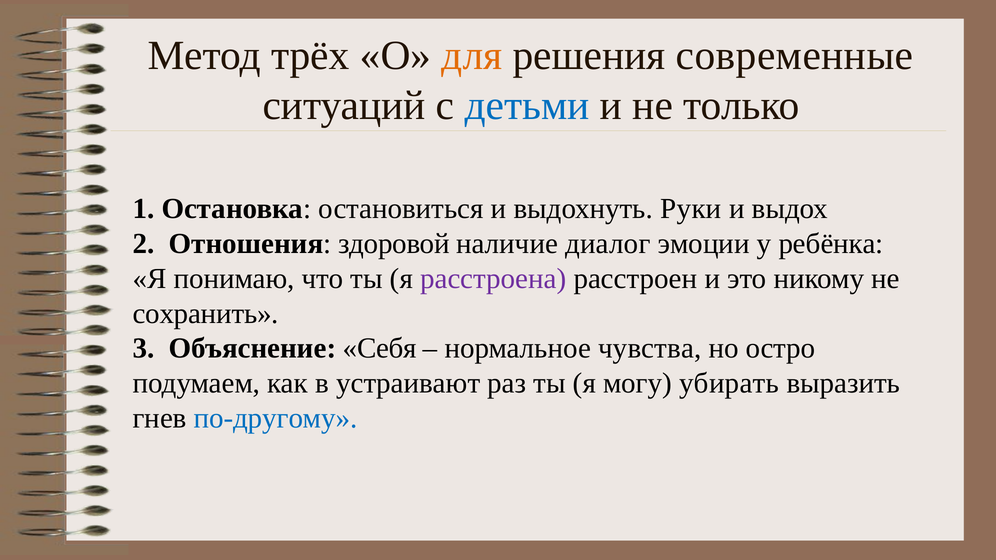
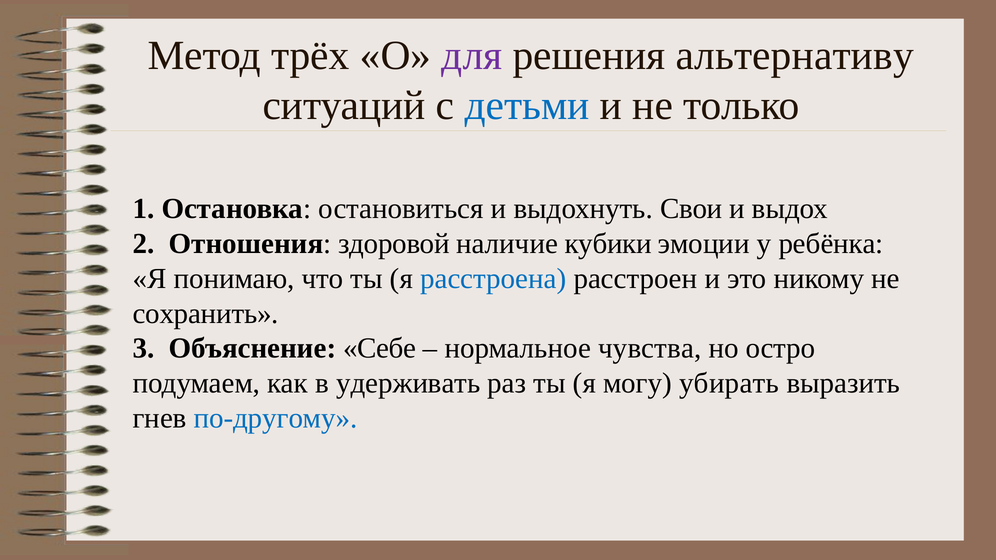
для colour: orange -> purple
современные: современные -> альтернативу
Руки: Руки -> Свои
диалог: диалог -> кубики
расстроена colour: purple -> blue
Себя: Себя -> Себе
устраивают: устраивают -> удерживать
